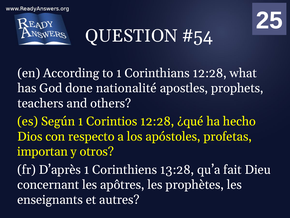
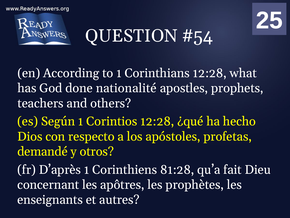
importan: importan -> demandé
13:28: 13:28 -> 81:28
